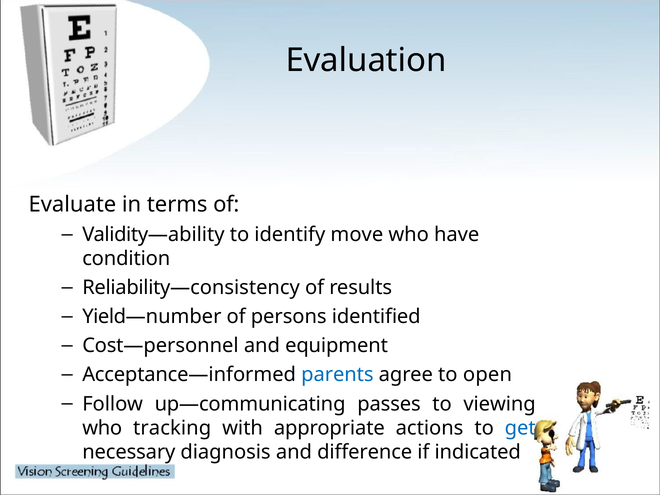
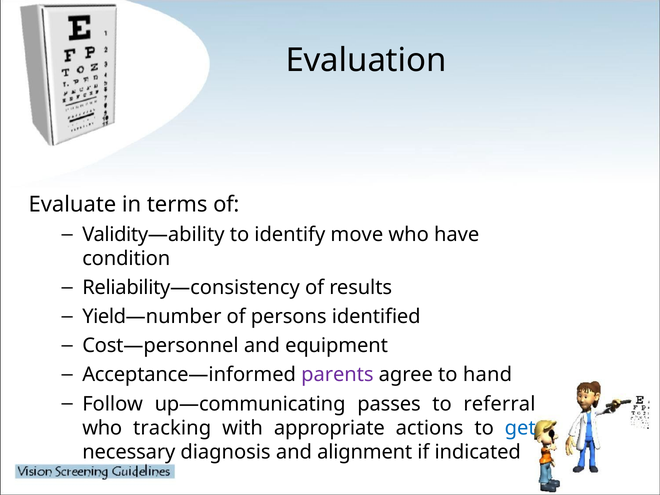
parents colour: blue -> purple
open: open -> hand
viewing: viewing -> referral
difference: difference -> alignment
